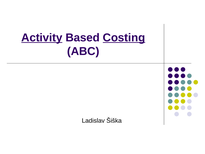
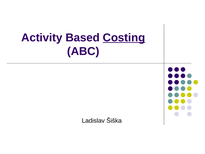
Activity underline: present -> none
